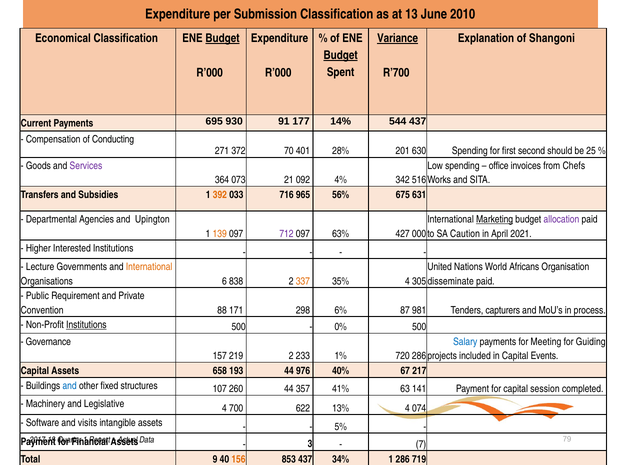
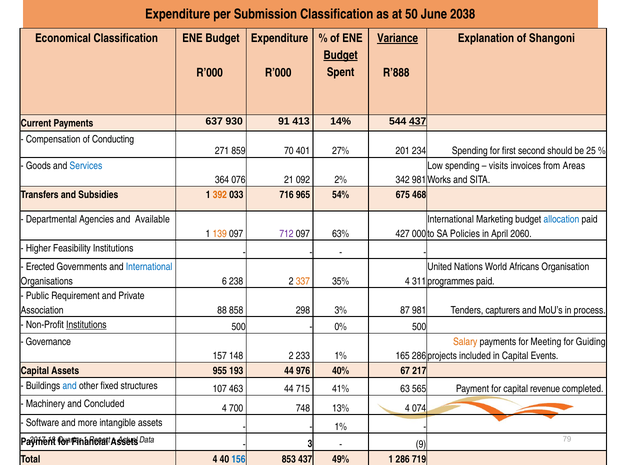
13: 13 -> 50
2010: 2010 -> 2038
Budget at (223, 38) underline: present -> none
R’700: R’700 -> R’888
695: 695 -> 637
177: 177 -> 413
437 at (418, 121) underline: none -> present
372: 372 -> 859
28%: 28% -> 27%
630: 630 -> 234
Services colour: purple -> blue
office: office -> visits
Chefs: Chefs -> Areas
073: 073 -> 076
4%: 4% -> 2%
342 516: 516 -> 981
56%: 56% -> 54%
631: 631 -> 468
Upington: Upington -> Available
Marketing underline: present -> none
allocation colour: purple -> blue
Caution: Caution -> Policies
2021: 2021 -> 2060
Interested: Interested -> Feasibility
Lecture: Lecture -> Erected
International at (149, 267) colour: orange -> blue
838: 838 -> 238
305: 305 -> 311
disseminate: disseminate -> programmes
Convention: Convention -> Association
171: 171 -> 858
6%: 6% -> 3%
Salary colour: blue -> orange
219: 219 -> 148
720: 720 -> 165
658: 658 -> 955
260: 260 -> 463
357: 357 -> 715
141: 141 -> 565
session: session -> revenue
Legislative: Legislative -> Concluded
622: 622 -> 748
visits: visits -> more
5% at (341, 427): 5% -> 1%
7: 7 -> 9
Total 9: 9 -> 4
156 colour: orange -> blue
34%: 34% -> 49%
